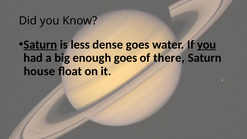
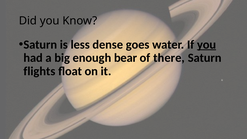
Saturn at (40, 45) underline: present -> none
enough goes: goes -> bear
house: house -> flights
